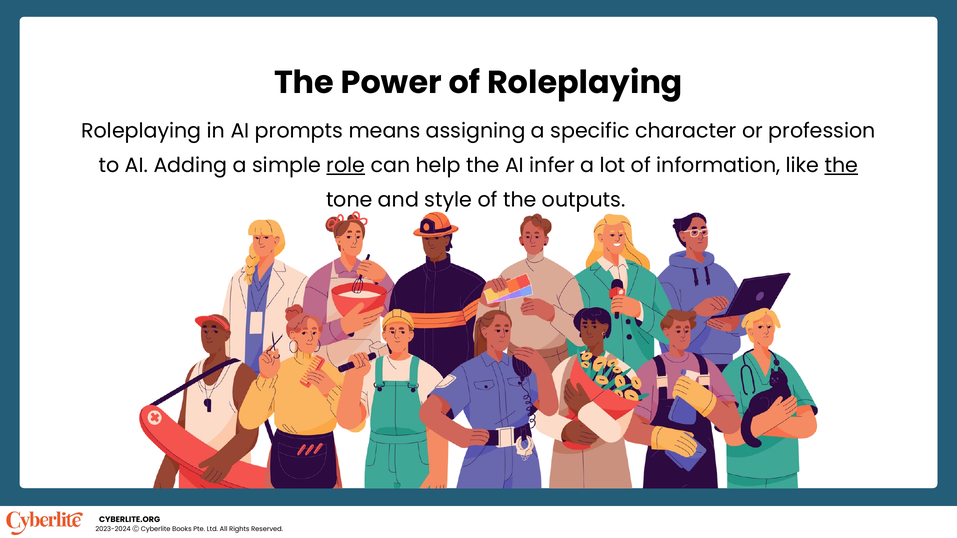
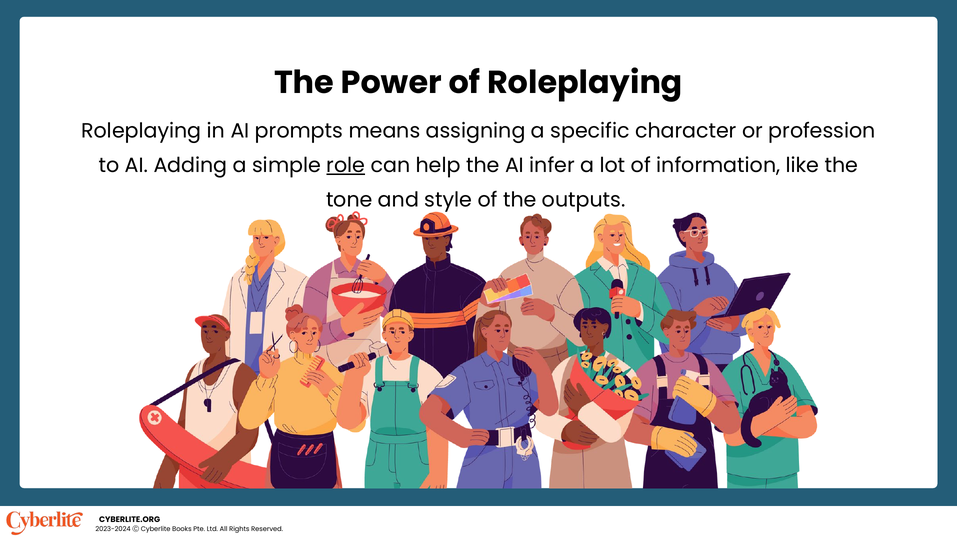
the at (841, 165) underline: present -> none
